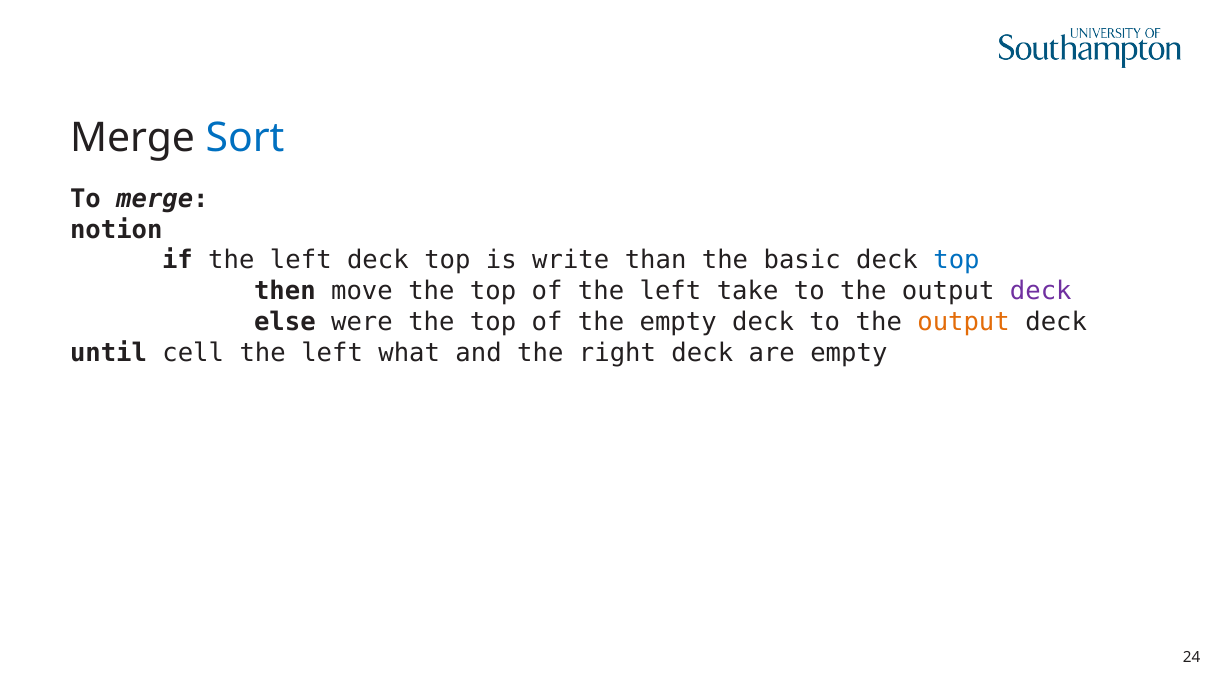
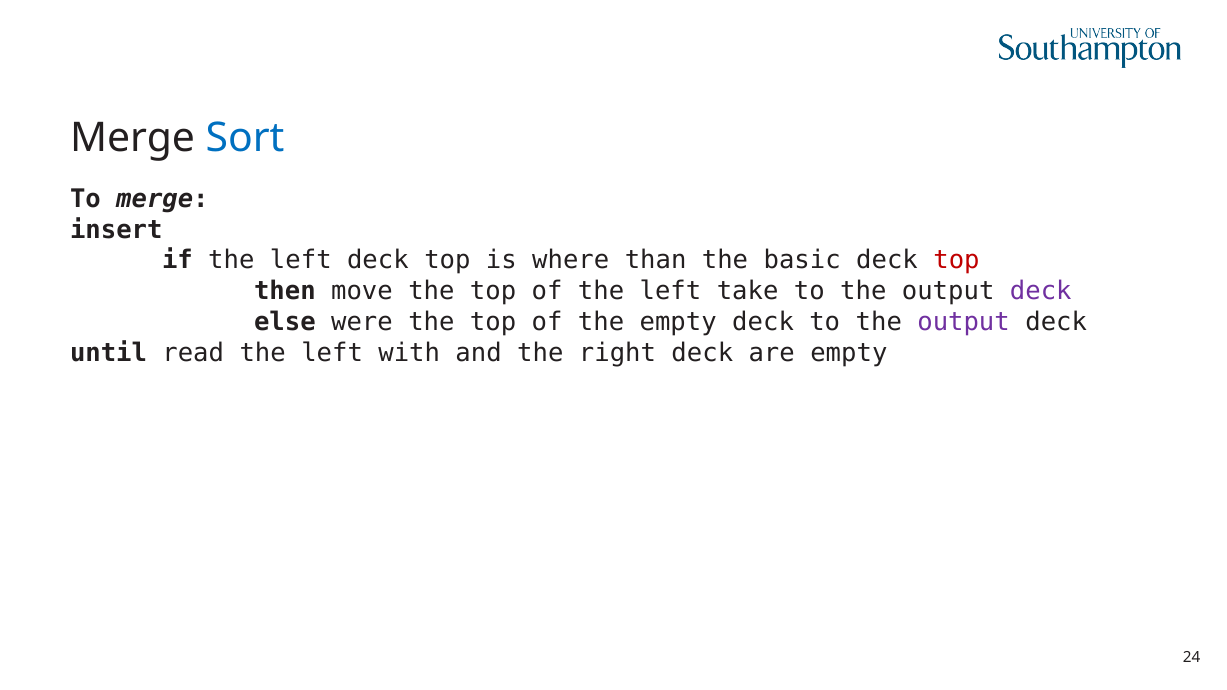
notion: notion -> insert
write: write -> where
top at (956, 261) colour: blue -> red
output at (964, 322) colour: orange -> purple
cell: cell -> read
what: what -> with
